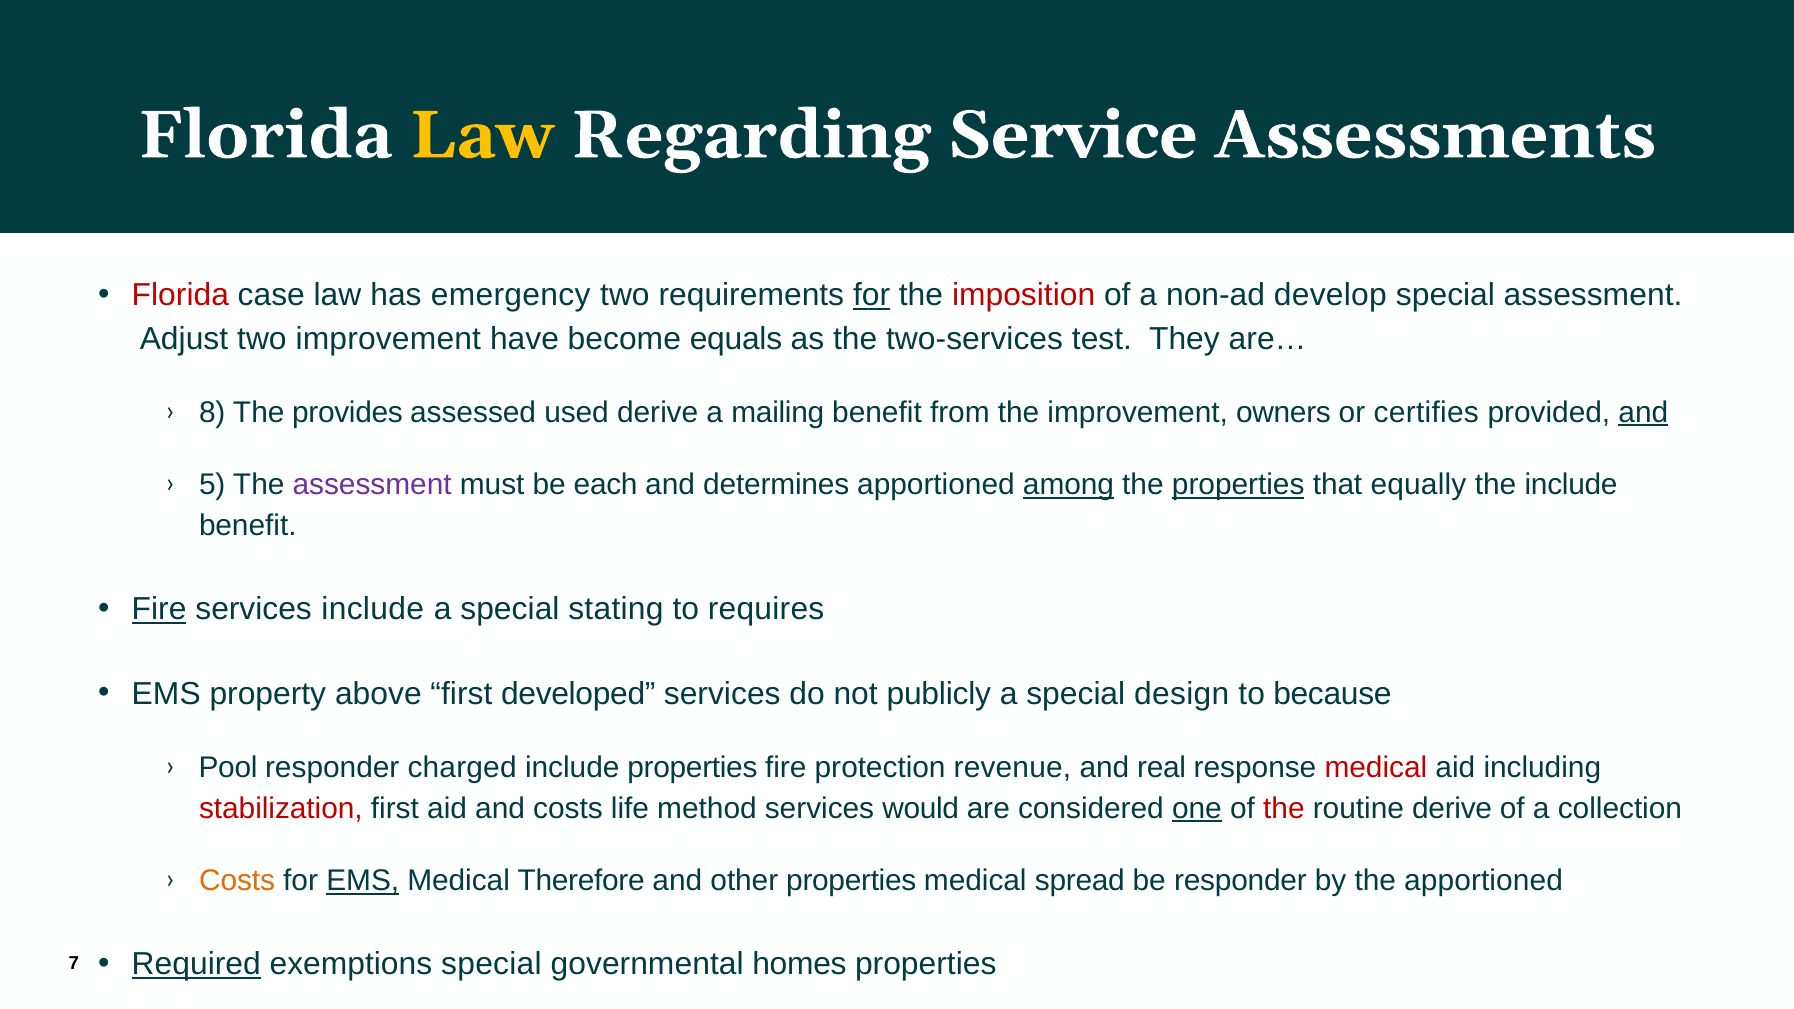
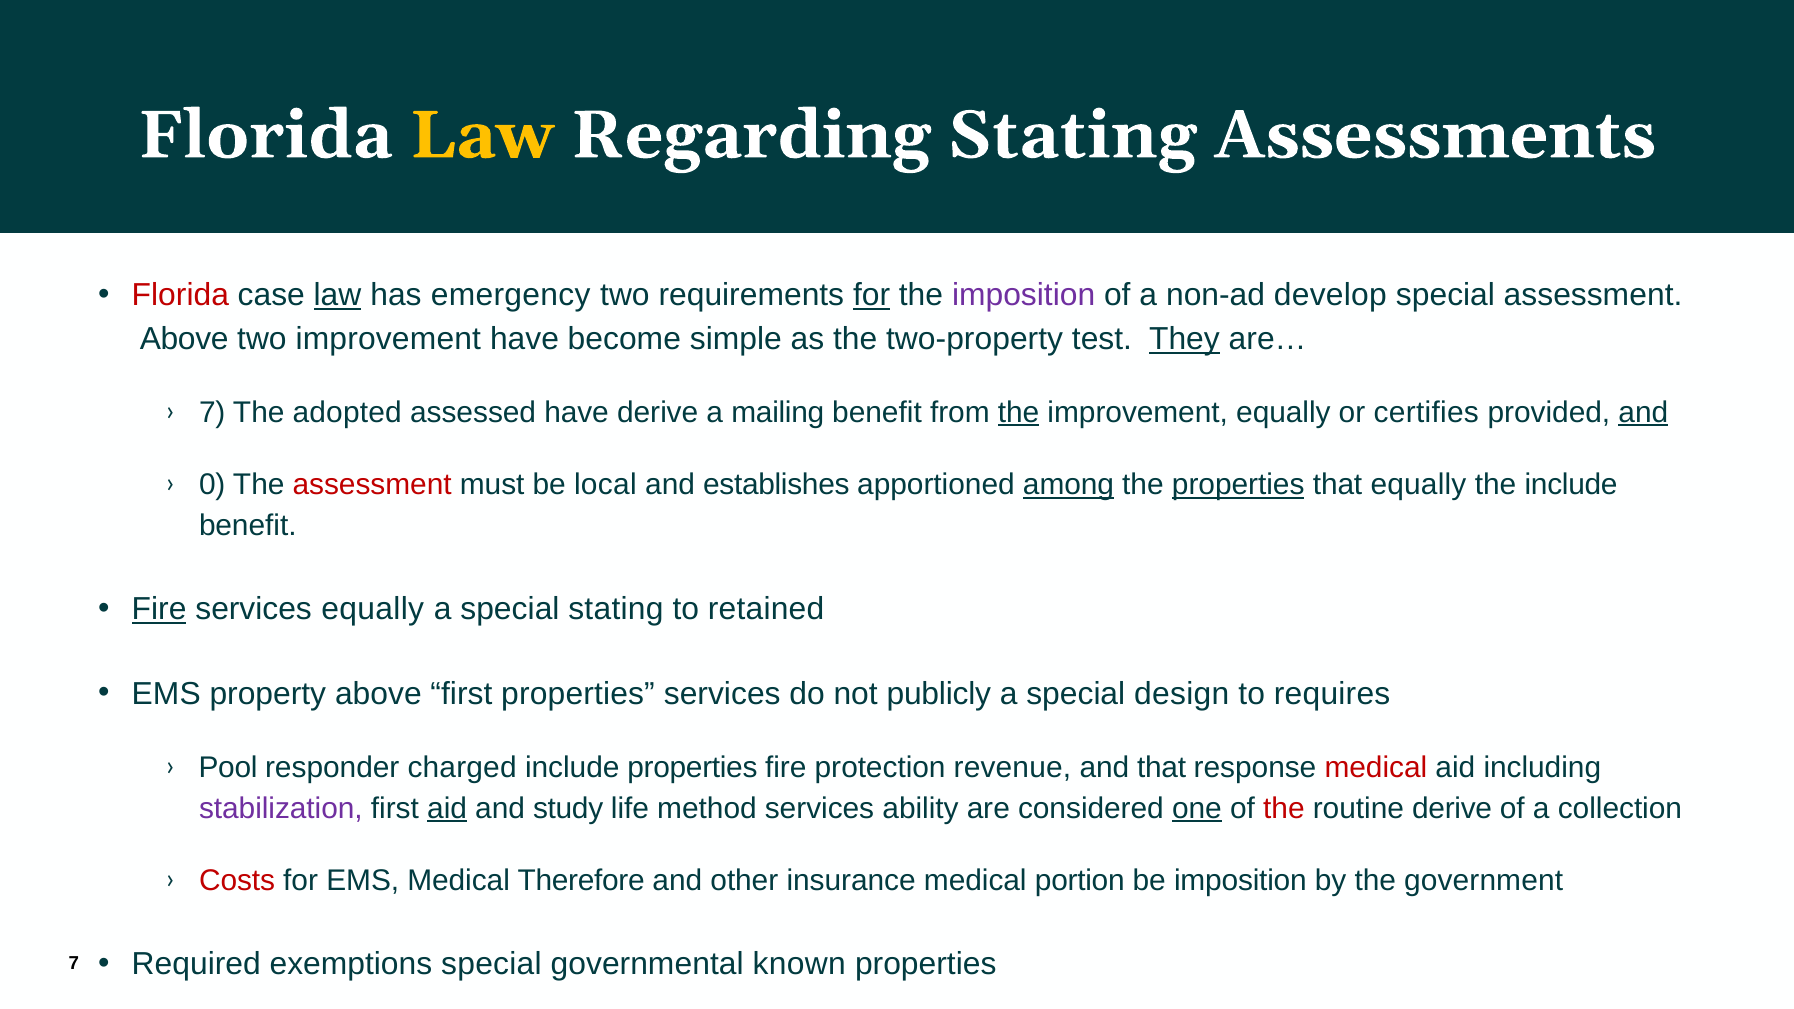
Regarding Service: Service -> Stating
law at (338, 296) underline: none -> present
imposition at (1024, 296) colour: red -> purple
Adjust at (184, 339): Adjust -> Above
equals: equals -> simple
two-services: two-services -> two-property
They underline: none -> present
8 at (212, 413): 8 -> 7
provides: provides -> adopted
assessed used: used -> have
the at (1019, 413) underline: none -> present
improvement owners: owners -> equally
5: 5 -> 0
assessment at (372, 485) colour: purple -> red
each: each -> local
determines: determines -> establishes
services include: include -> equally
requires: requires -> retained
first developed: developed -> properties
because: because -> requires
and real: real -> that
stabilization colour: red -> purple
aid at (447, 808) underline: none -> present
and costs: costs -> study
would: would -> ability
Costs at (237, 881) colour: orange -> red
EMS at (363, 881) underline: present -> none
other properties: properties -> insurance
spread: spread -> portion
be responder: responder -> imposition
the apportioned: apportioned -> government
Required underline: present -> none
homes: homes -> known
